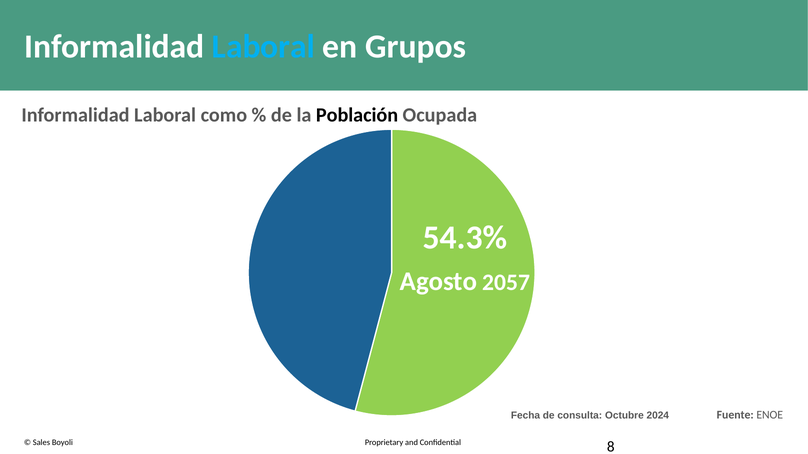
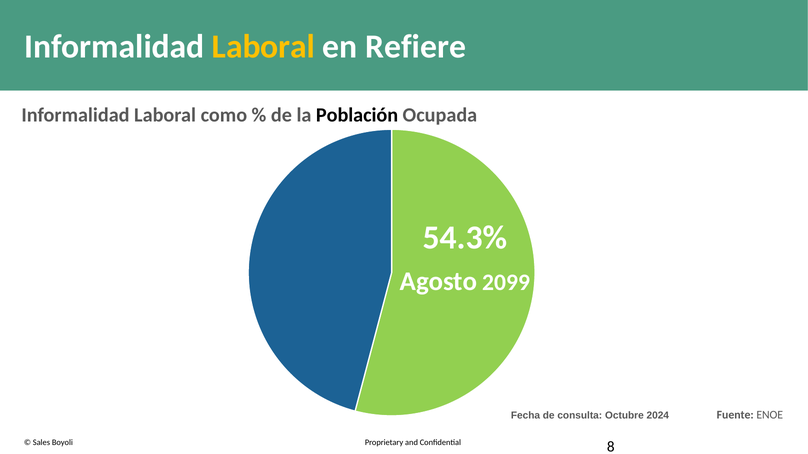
Laboral at (264, 47) colour: light blue -> yellow
Grupos: Grupos -> Refiere
2057: 2057 -> 2099
